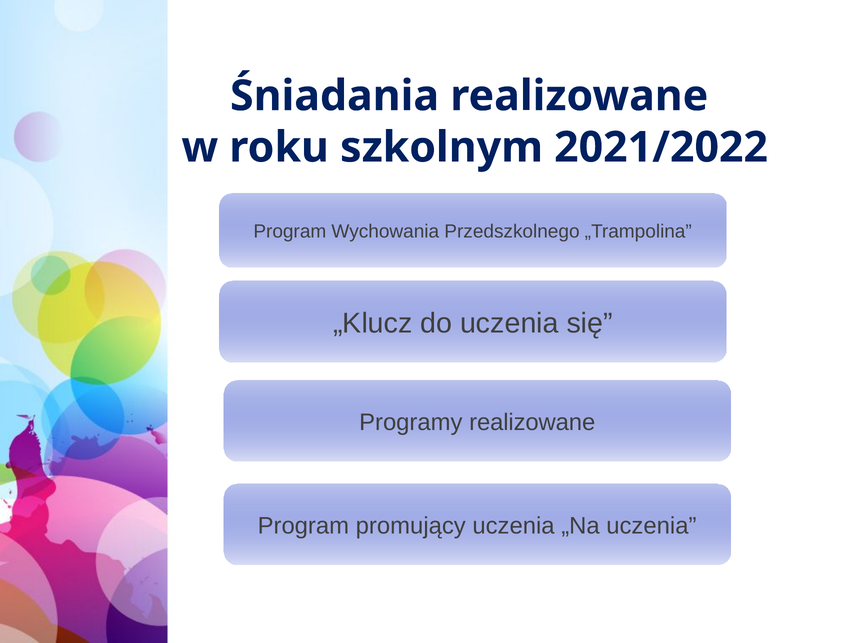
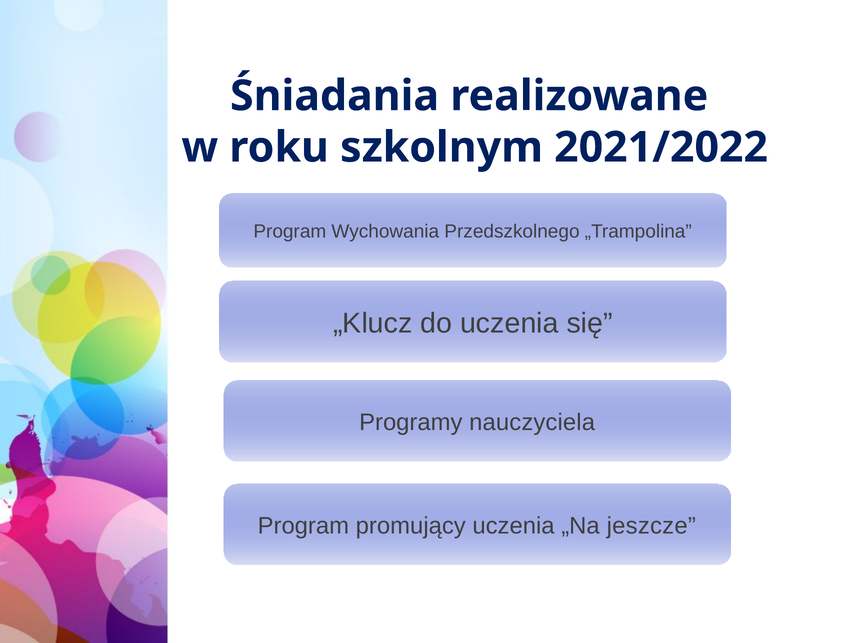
Programy realizowane: realizowane -> nauczyciela
„Na uczenia: uczenia -> jeszcze
